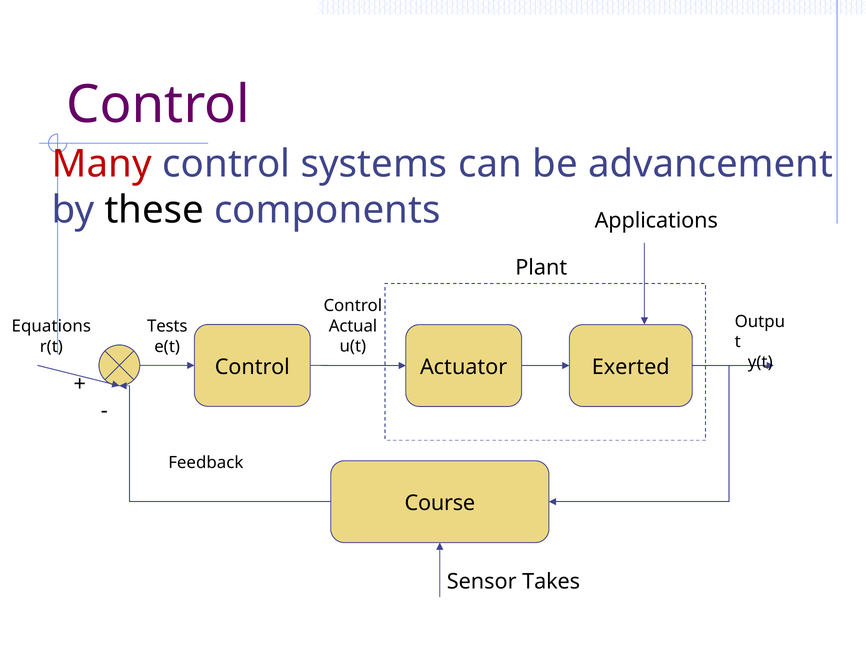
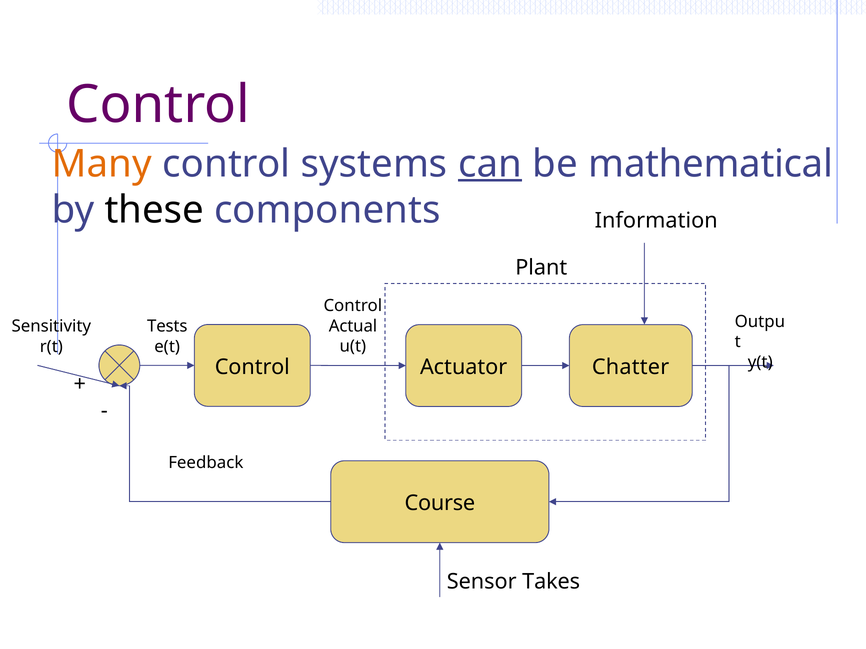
Many colour: red -> orange
can underline: none -> present
advancement: advancement -> mathematical
Applications: Applications -> Information
Equations: Equations -> Sensitivity
Exerted: Exerted -> Chatter
